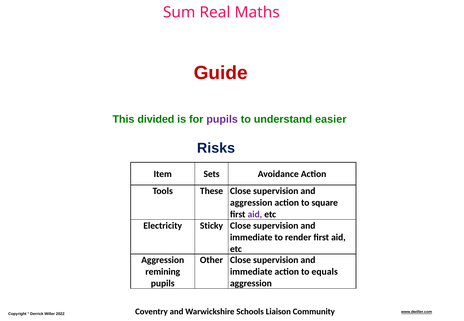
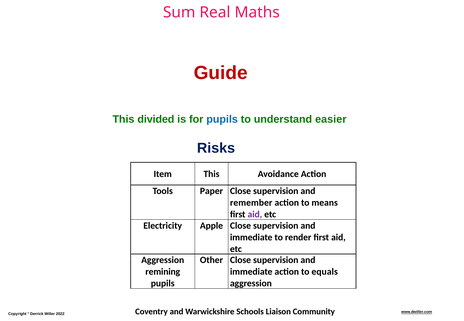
pupils at (222, 119) colour: purple -> blue
Item Sets: Sets -> This
These: These -> Paper
aggression at (251, 203): aggression -> remember
square: square -> means
Sticky: Sticky -> Apple
